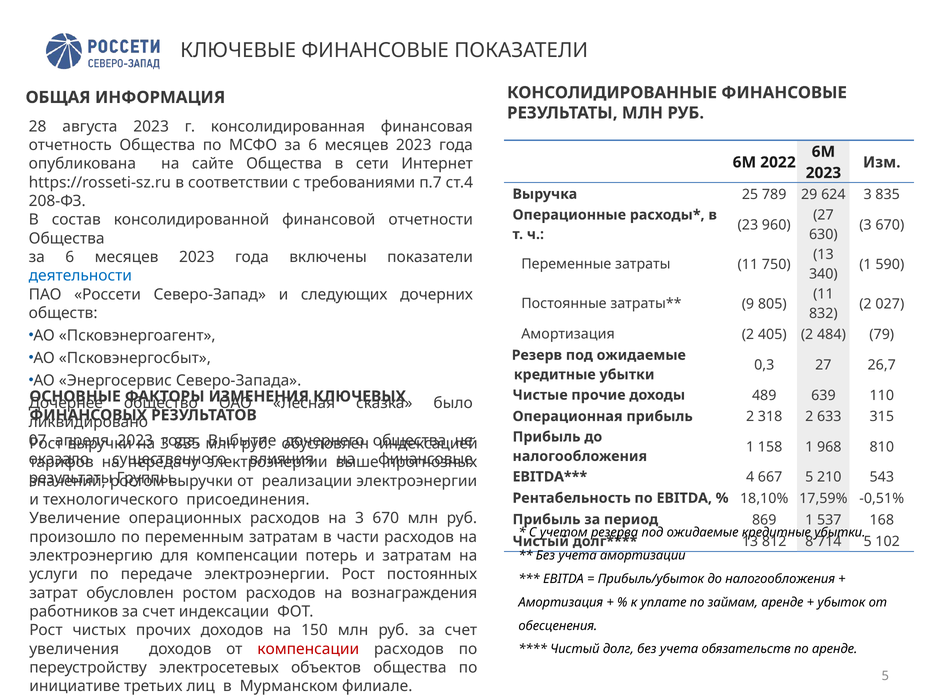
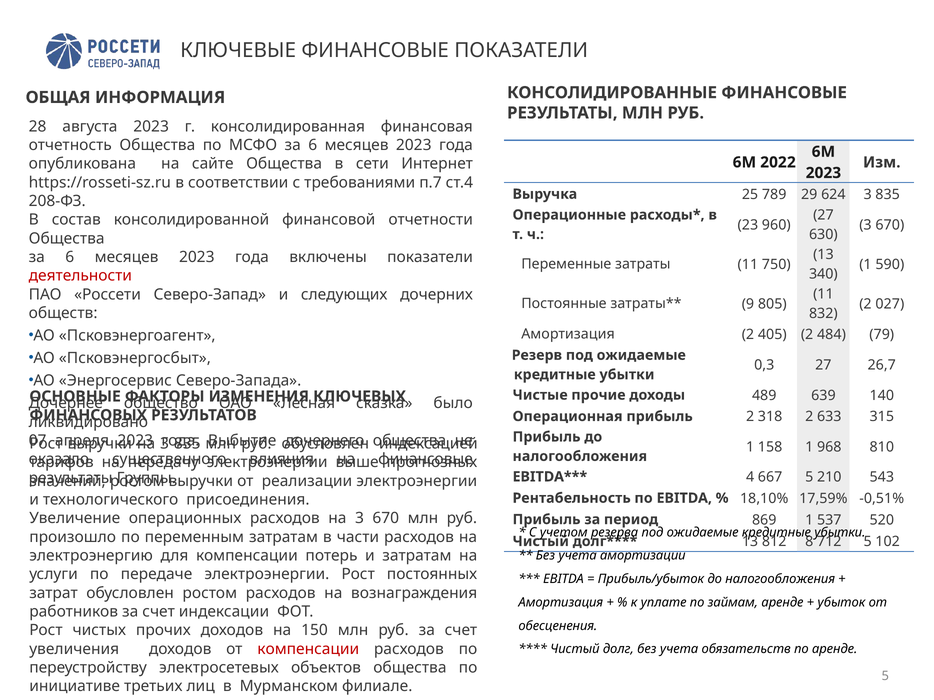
деятельности colour: blue -> red
110: 110 -> 140
168: 168 -> 520
714: 714 -> 712
